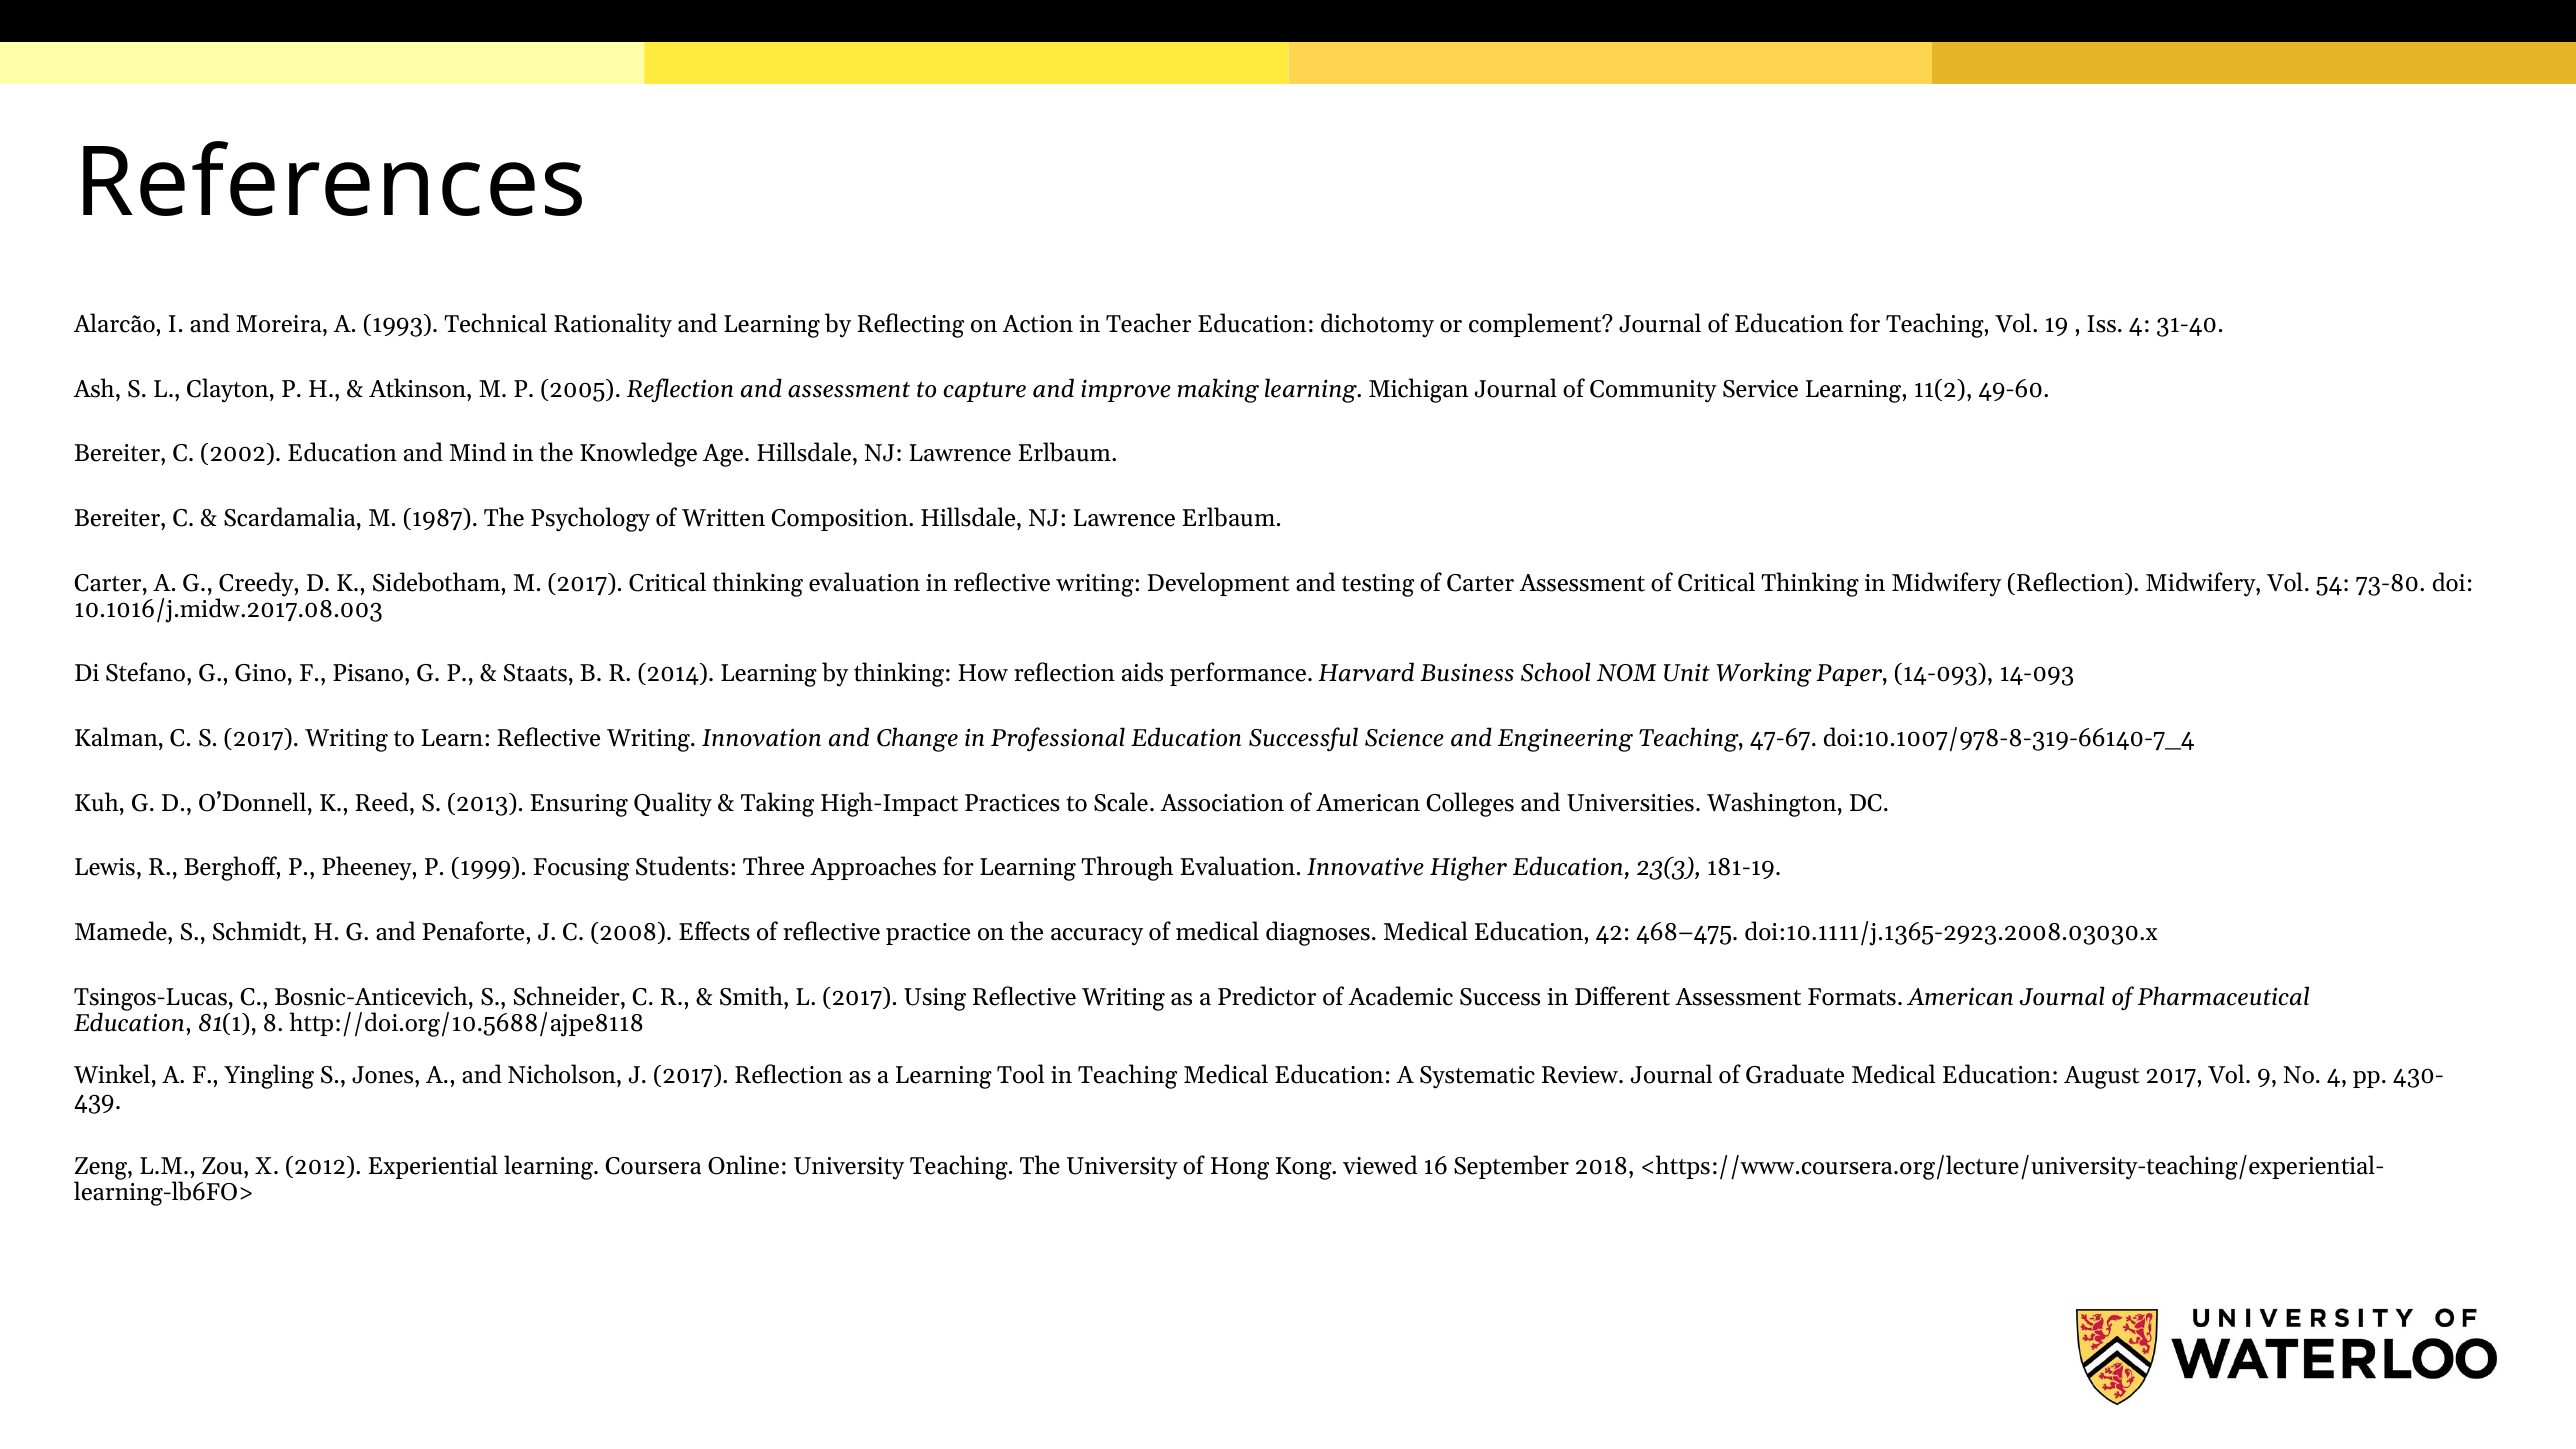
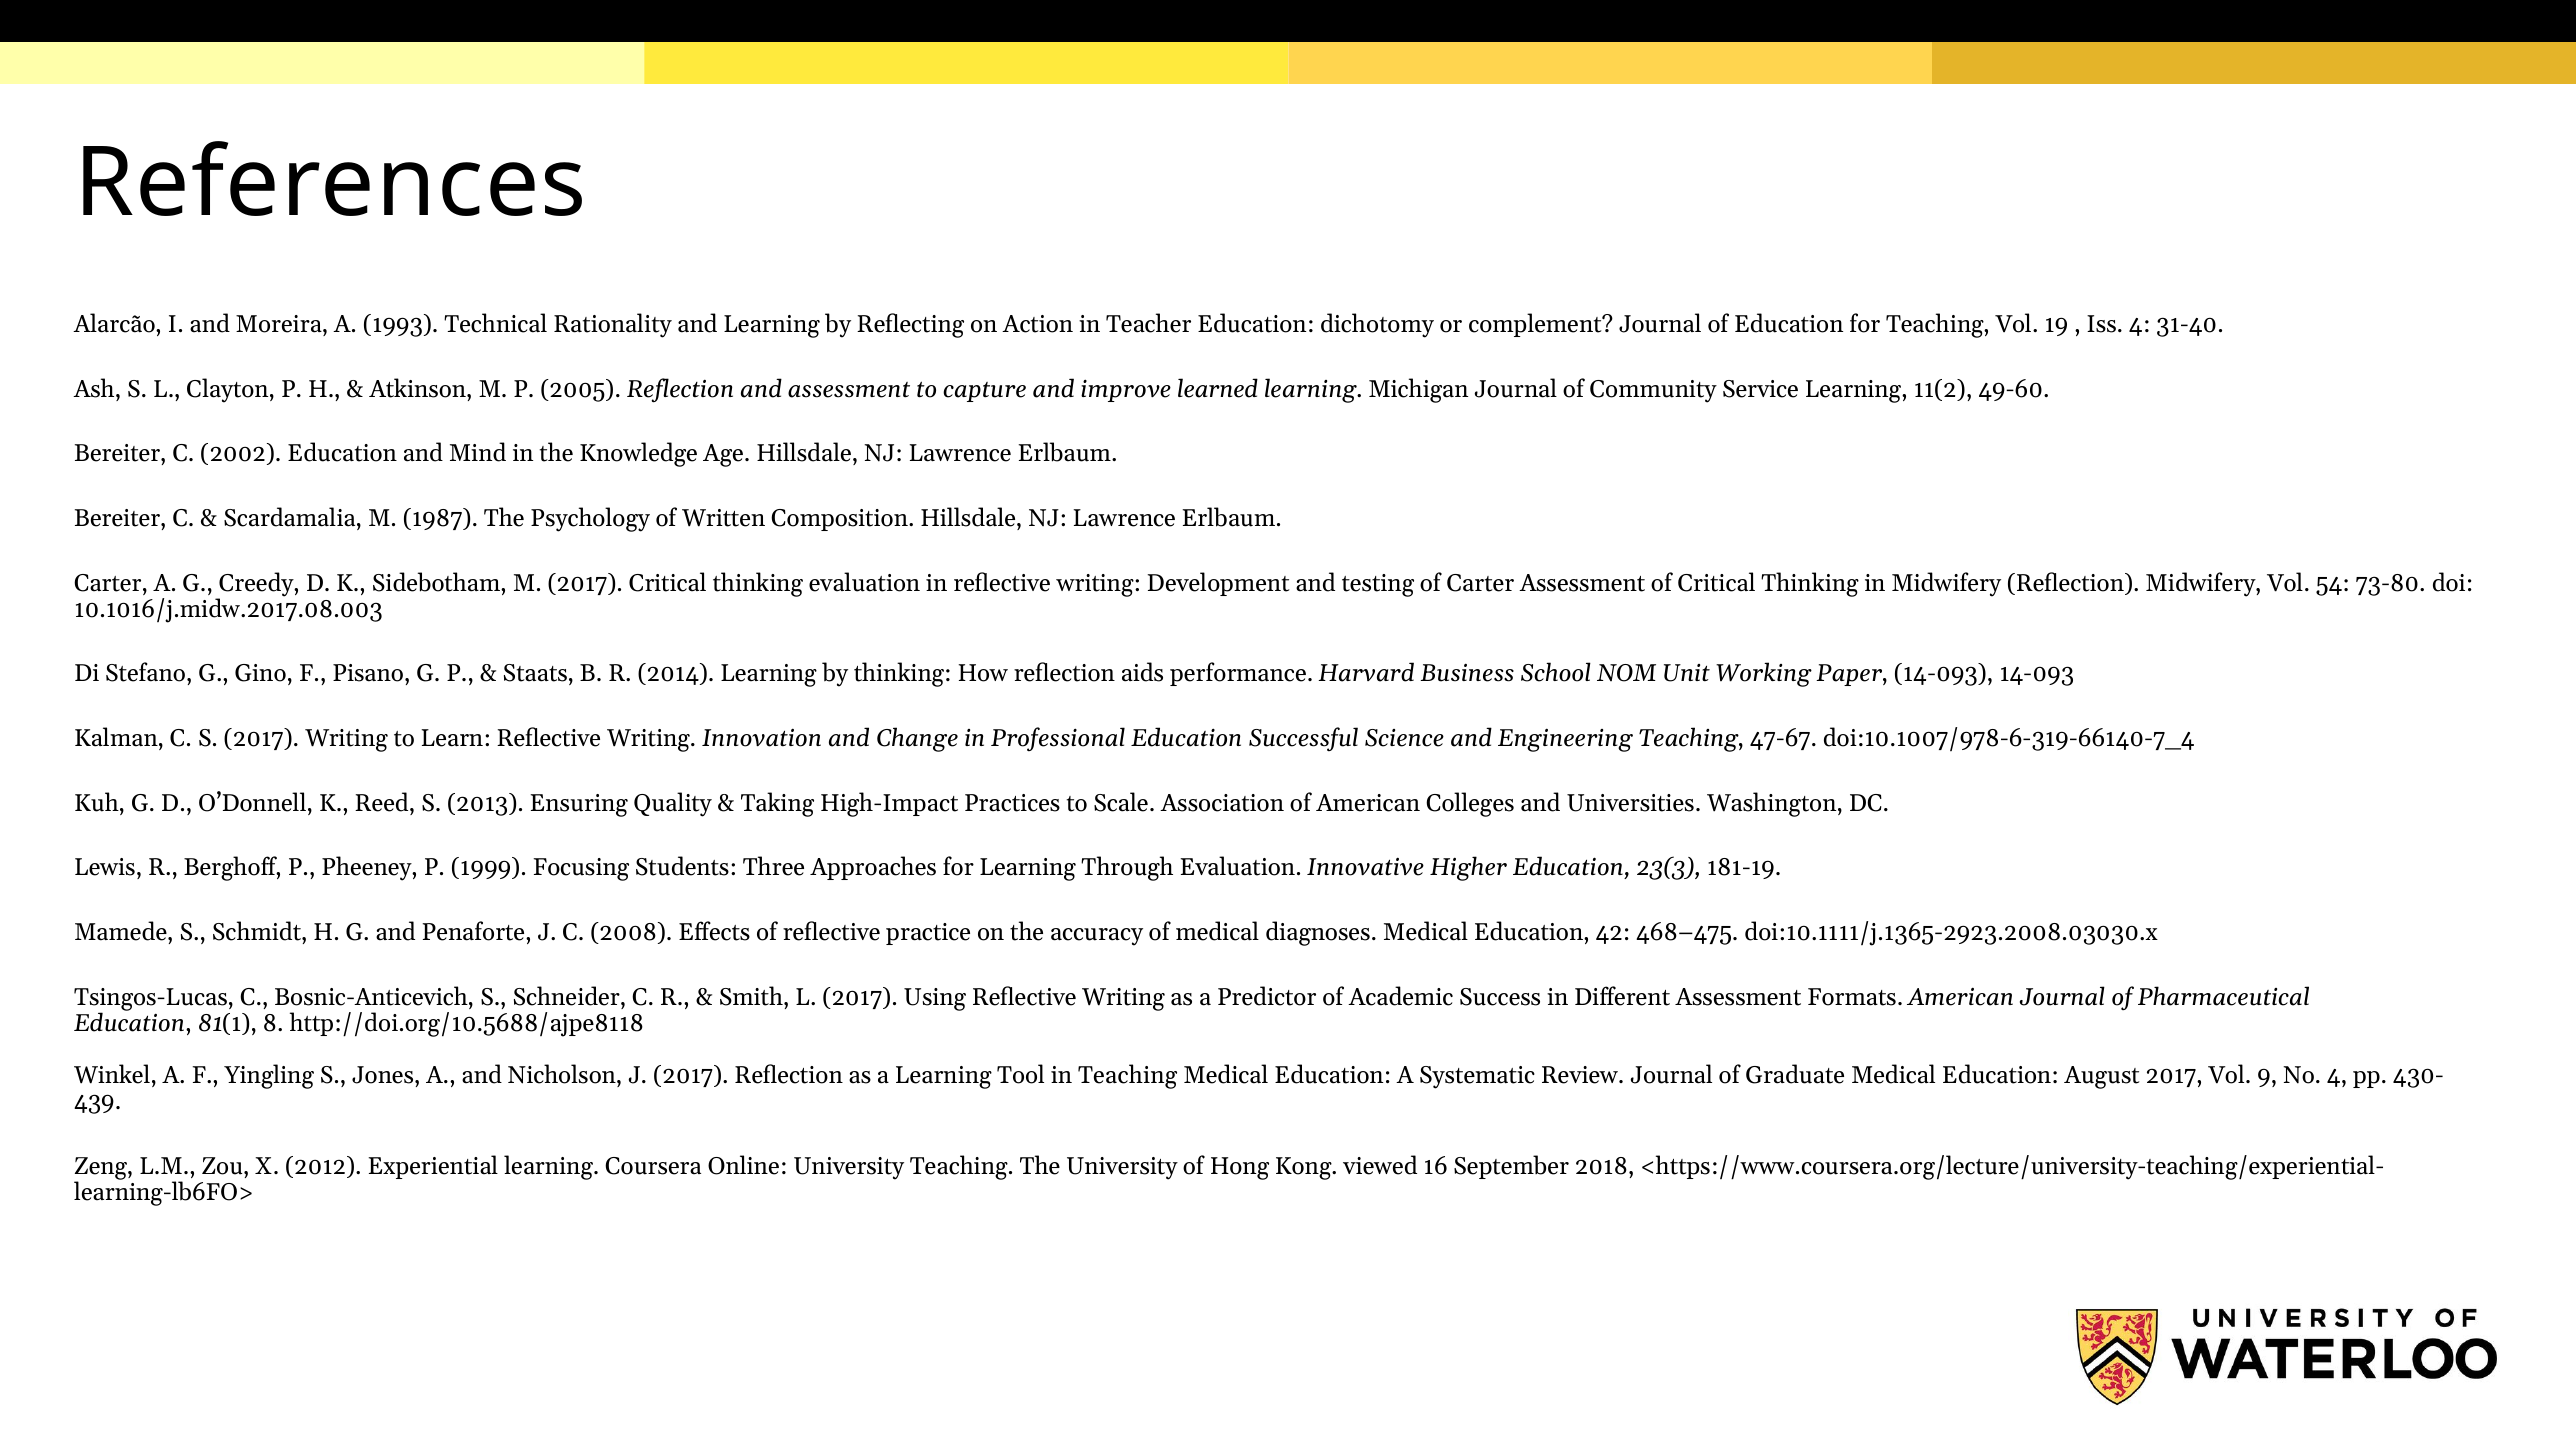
making: making -> learned
doi:10.1007/978-8-319-66140-7_4: doi:10.1007/978-8-319-66140-7_4 -> doi:10.1007/978-6-319-66140-7_4
